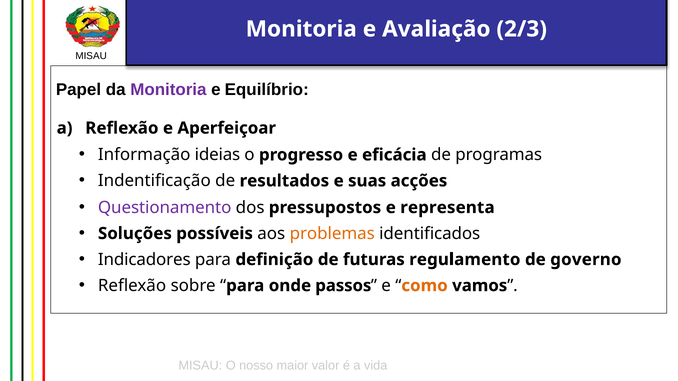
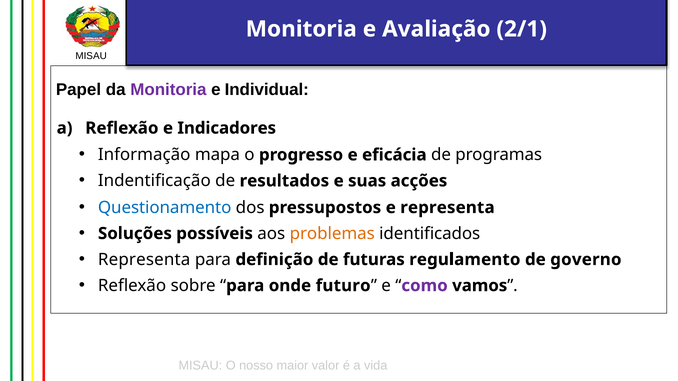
2/3: 2/3 -> 2/1
Equilíbrio: Equilíbrio -> Individual
Aperfeiçoar: Aperfeiçoar -> Indicadores
ideias: ideias -> mapa
Questionamento colour: purple -> blue
Indicadores at (144, 260): Indicadores -> Representa
passos: passos -> futuro
como colour: orange -> purple
